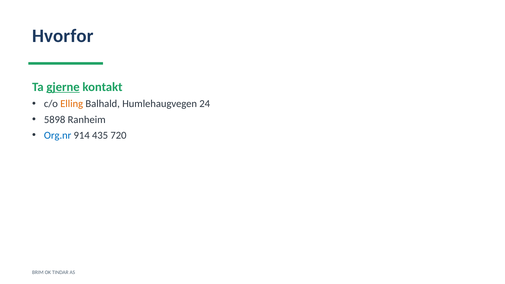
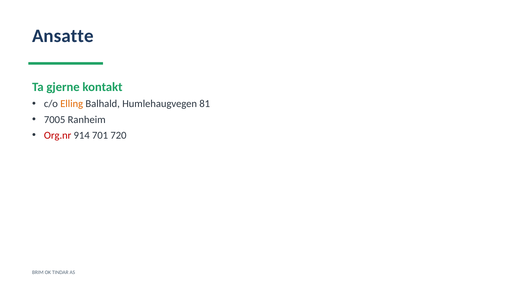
Hvorfor: Hvorfor -> Ansatte
gjerne underline: present -> none
24: 24 -> 81
5898: 5898 -> 7005
Org.nr colour: blue -> red
435: 435 -> 701
